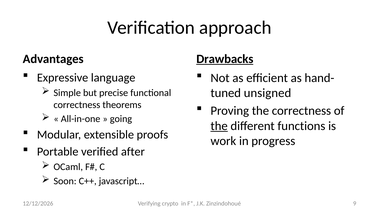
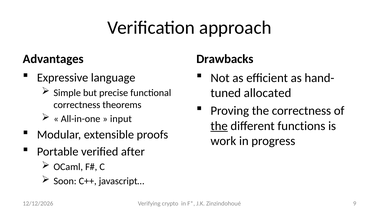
Drawbacks underline: present -> none
unsigned: unsigned -> allocated
going: going -> input
